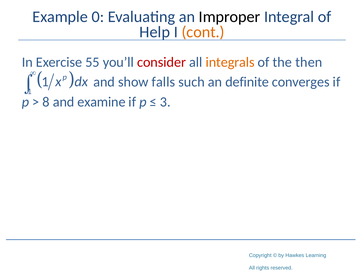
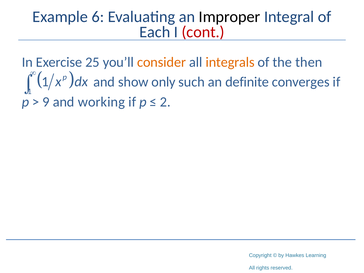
0: 0 -> 6
Help: Help -> Each
cont colour: orange -> red
55: 55 -> 25
consider colour: red -> orange
falls: falls -> only
8: 8 -> 9
examine: examine -> working
3: 3 -> 2
